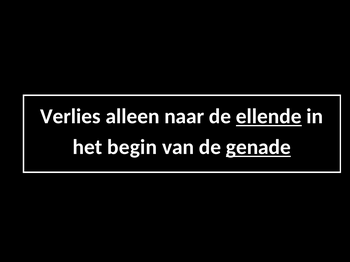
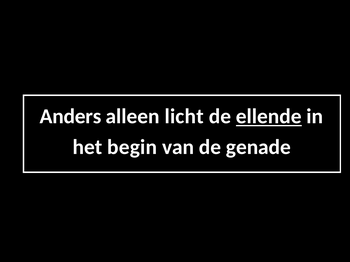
Verlies: Verlies -> Anders
naar: naar -> licht
genade underline: present -> none
